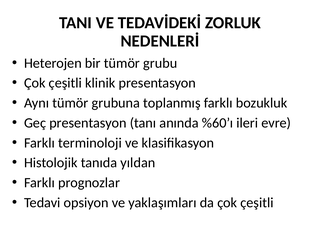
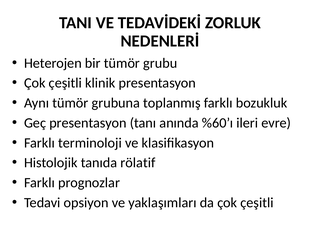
yıldan: yıldan -> rölatif
